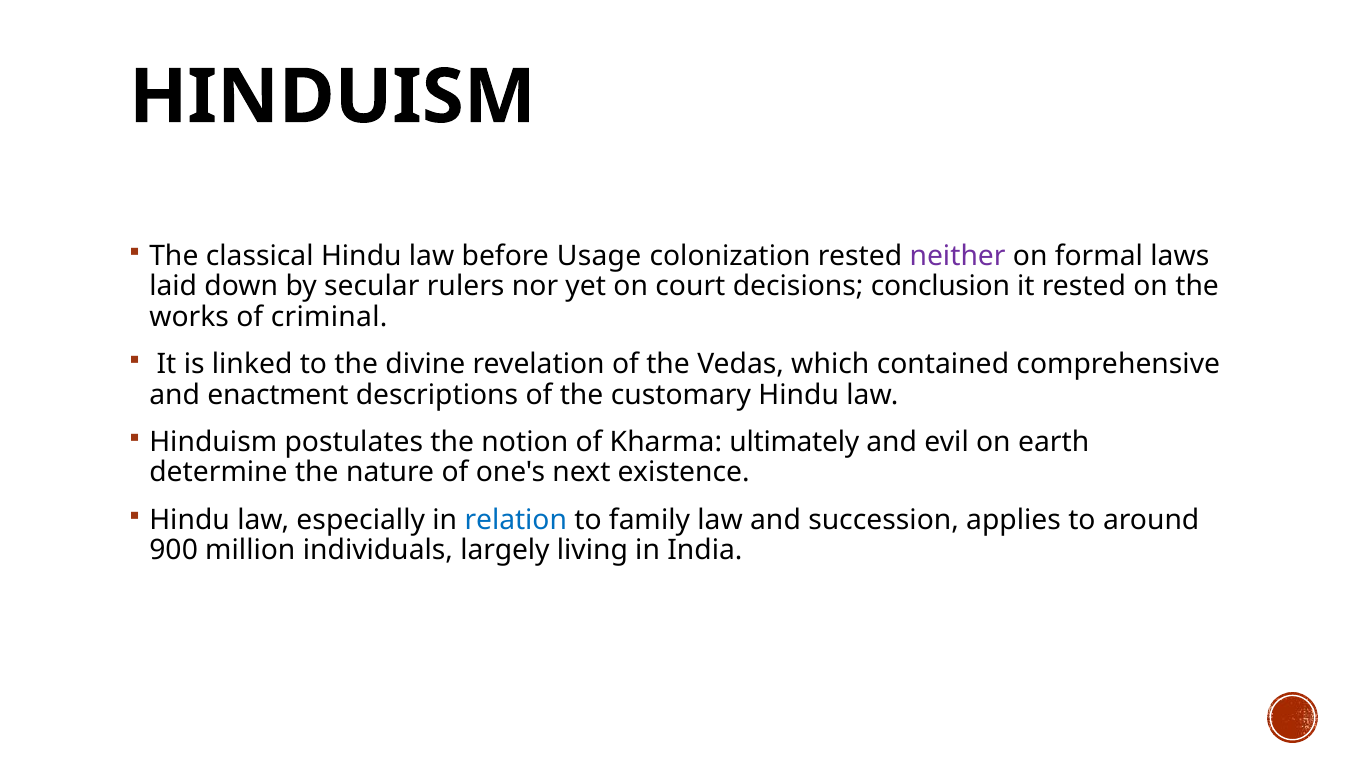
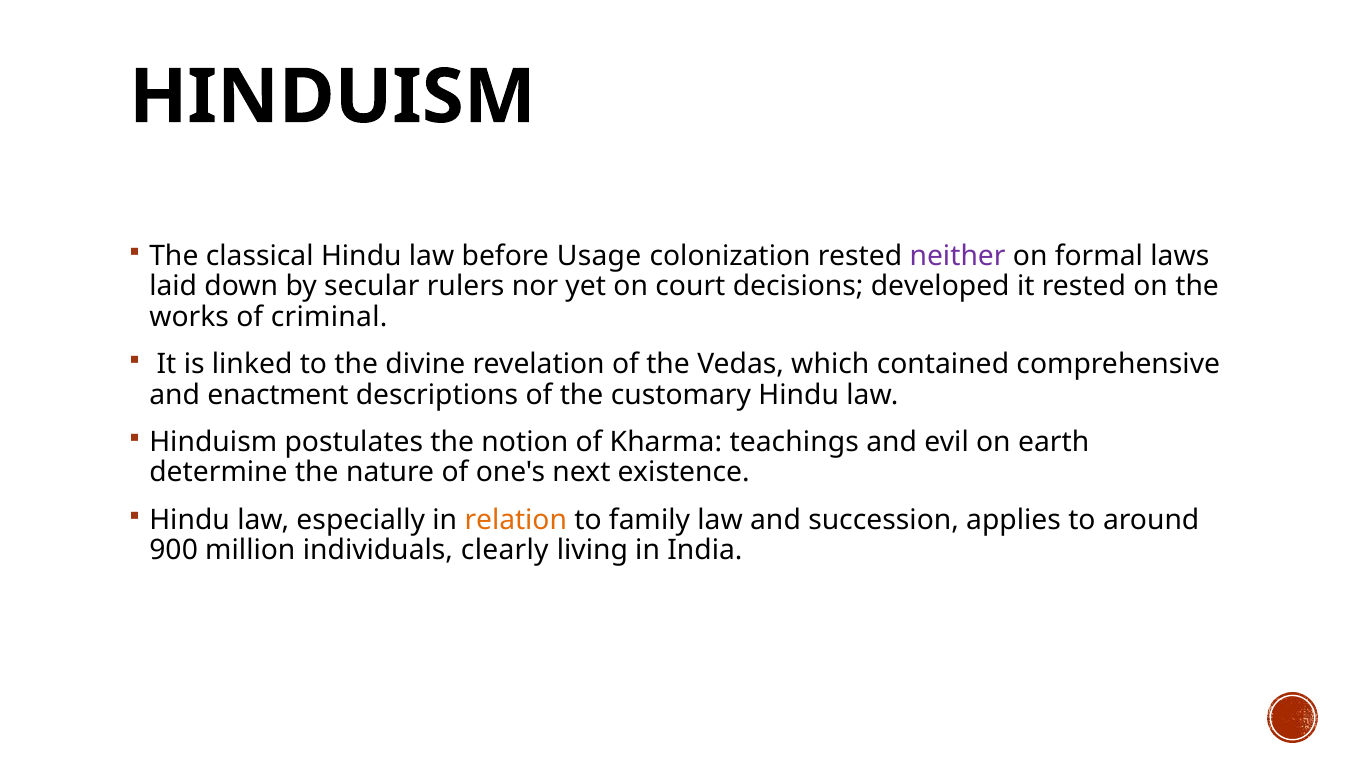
conclusion: conclusion -> developed
ultimately: ultimately -> teachings
relation colour: blue -> orange
largely: largely -> clearly
